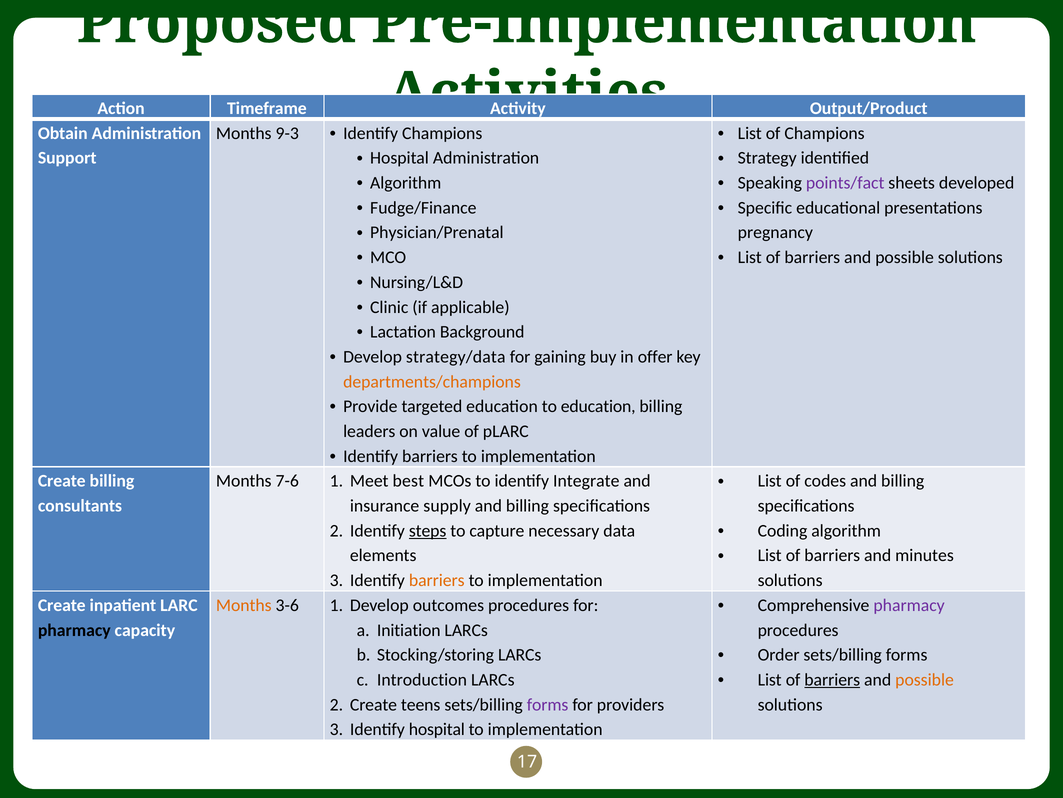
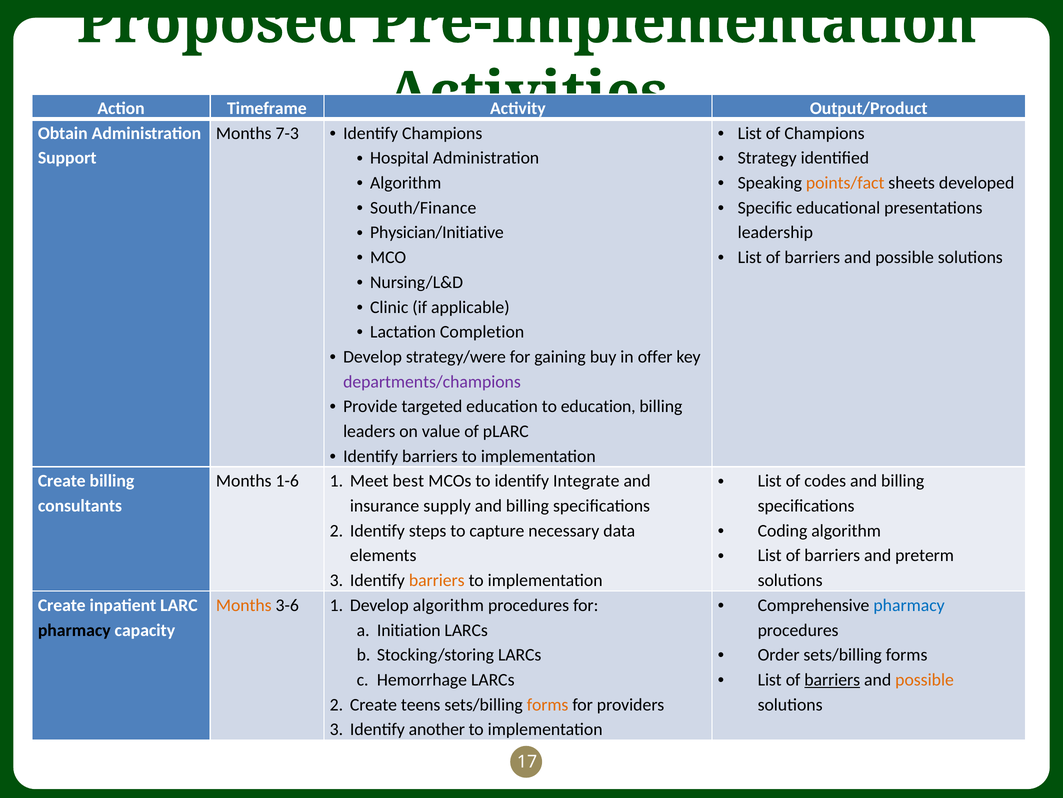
9-3: 9-3 -> 7-3
points/fact colour: purple -> orange
Fudge/Finance: Fudge/Finance -> South/Finance
Physician/Prenatal: Physician/Prenatal -> Physician/Initiative
pregnancy: pregnancy -> leadership
Background: Background -> Completion
strategy/data: strategy/data -> strategy/were
departments/champions colour: orange -> purple
7-6: 7-6 -> 1-6
steps underline: present -> none
minutes: minutes -> preterm
pharmacy at (909, 605) colour: purple -> blue
Develop outcomes: outcomes -> algorithm
Introduction: Introduction -> Hemorrhage
forms at (548, 704) colour: purple -> orange
Identify hospital: hospital -> another
